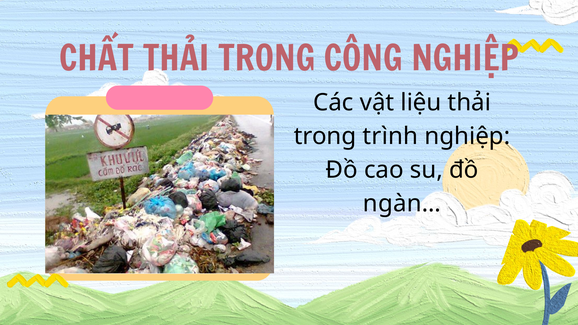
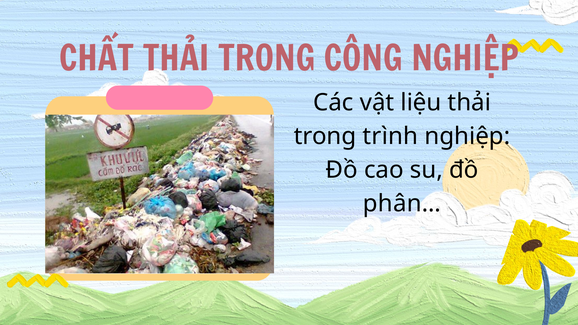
ngàn…: ngàn… -> phân…
